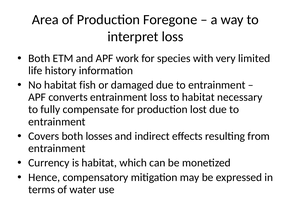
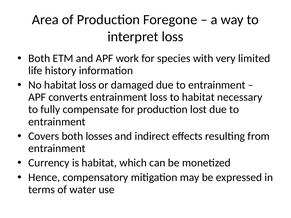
habitat fish: fish -> loss
